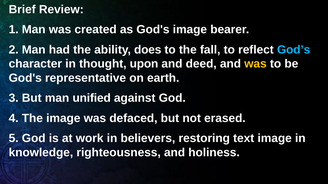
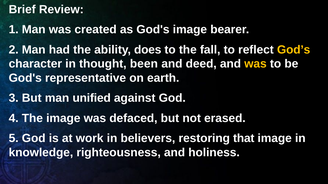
God’s colour: light blue -> yellow
upon: upon -> been
text: text -> that
